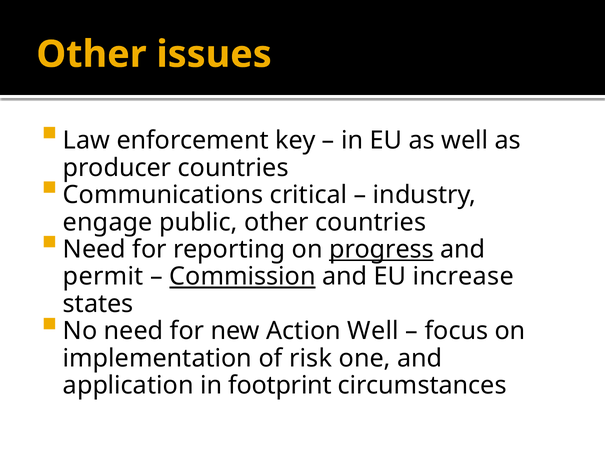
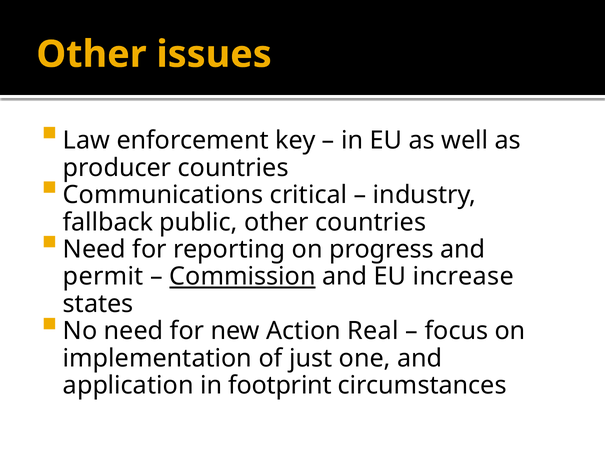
engage: engage -> fallback
progress underline: present -> none
Action Well: Well -> Real
risk: risk -> just
